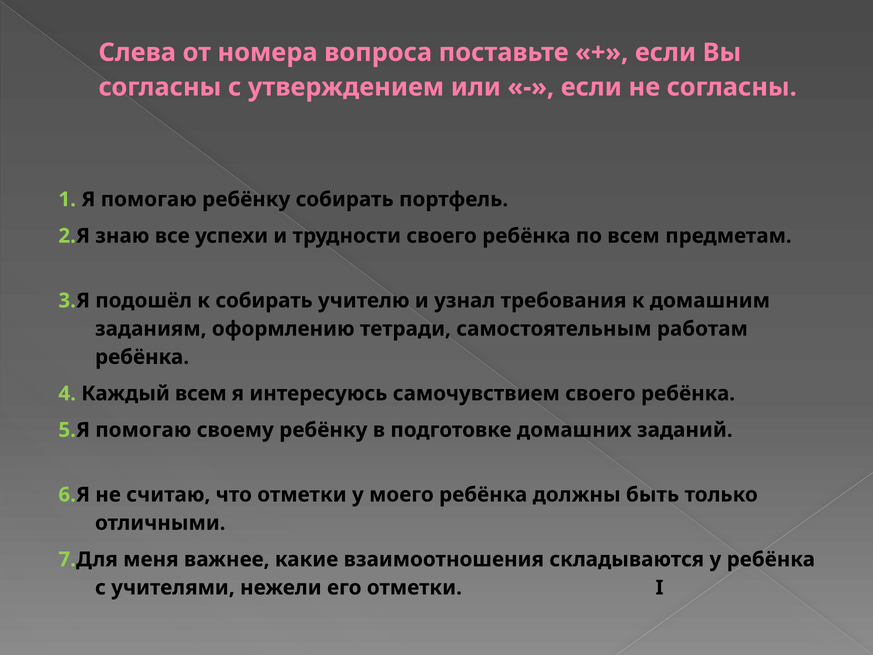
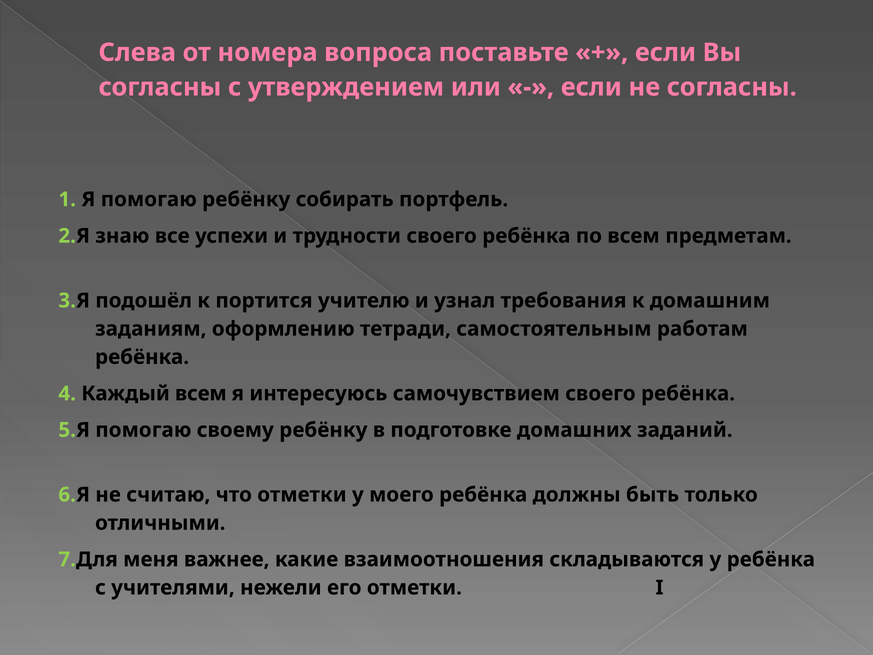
к собирать: собирать -> портится
